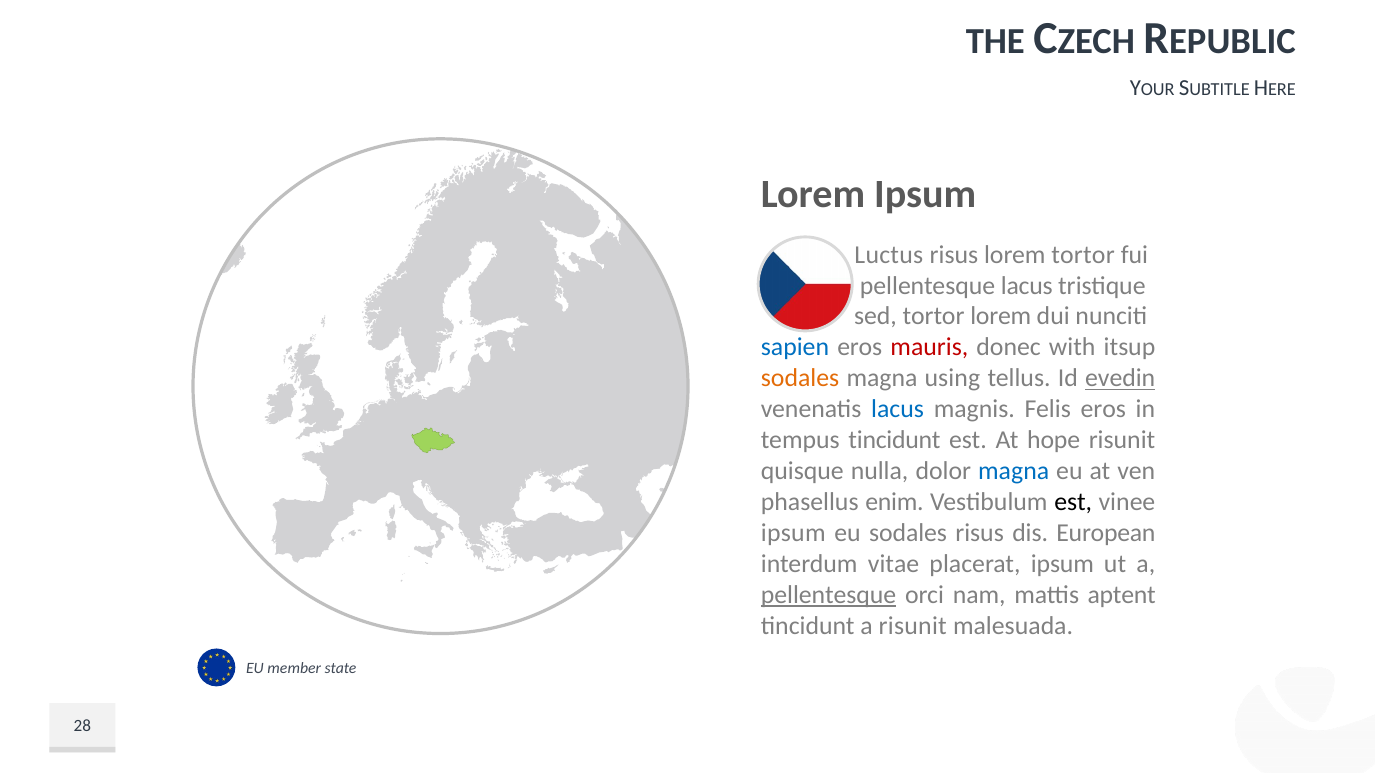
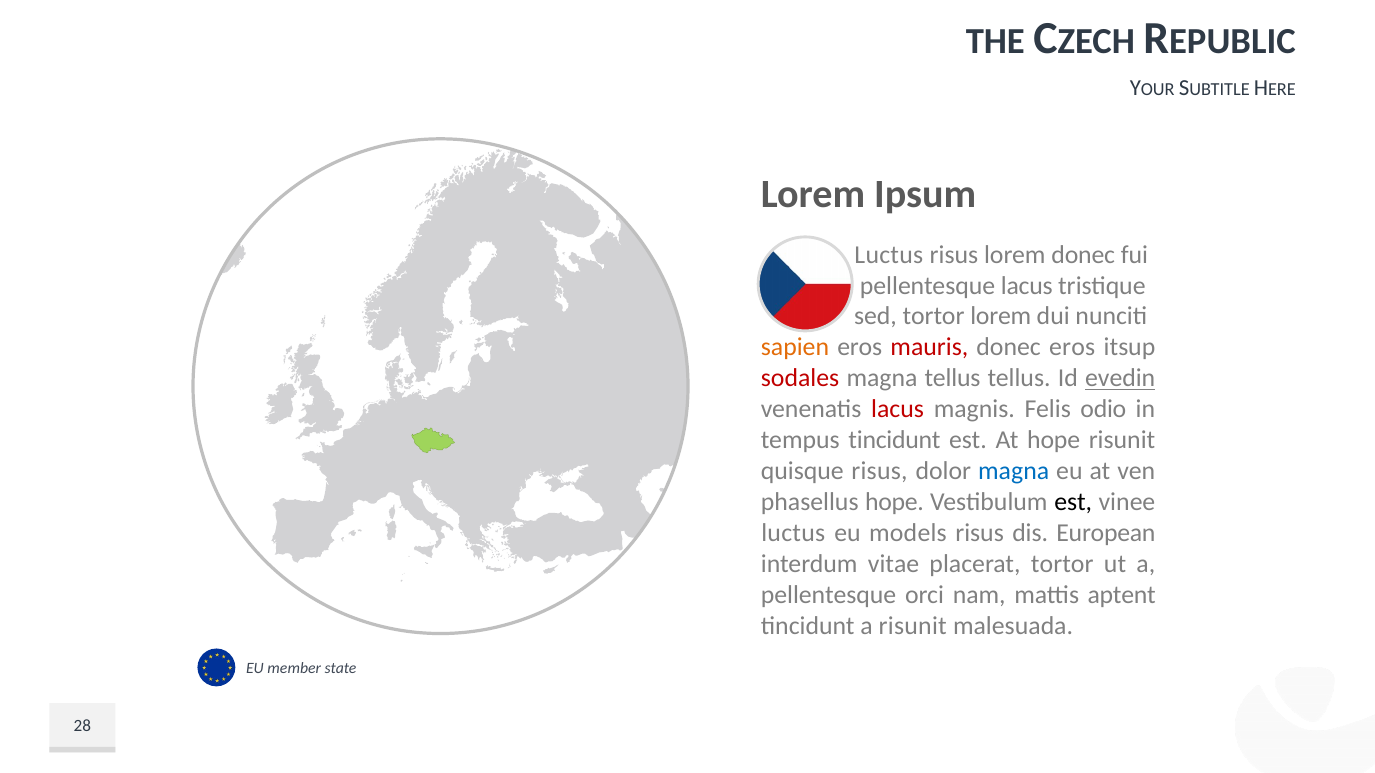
lorem tortor: tortor -> donec
sapien colour: blue -> orange
donec with: with -> eros
sodales at (800, 378) colour: orange -> red
magna using: using -> tellus
lacus at (898, 409) colour: blue -> red
Felis eros: eros -> odio
quisque nulla: nulla -> risus
phasellus enim: enim -> hope
ipsum at (793, 533): ipsum -> luctus
eu sodales: sodales -> models
placerat ipsum: ipsum -> tortor
pellentesque at (829, 595) underline: present -> none
